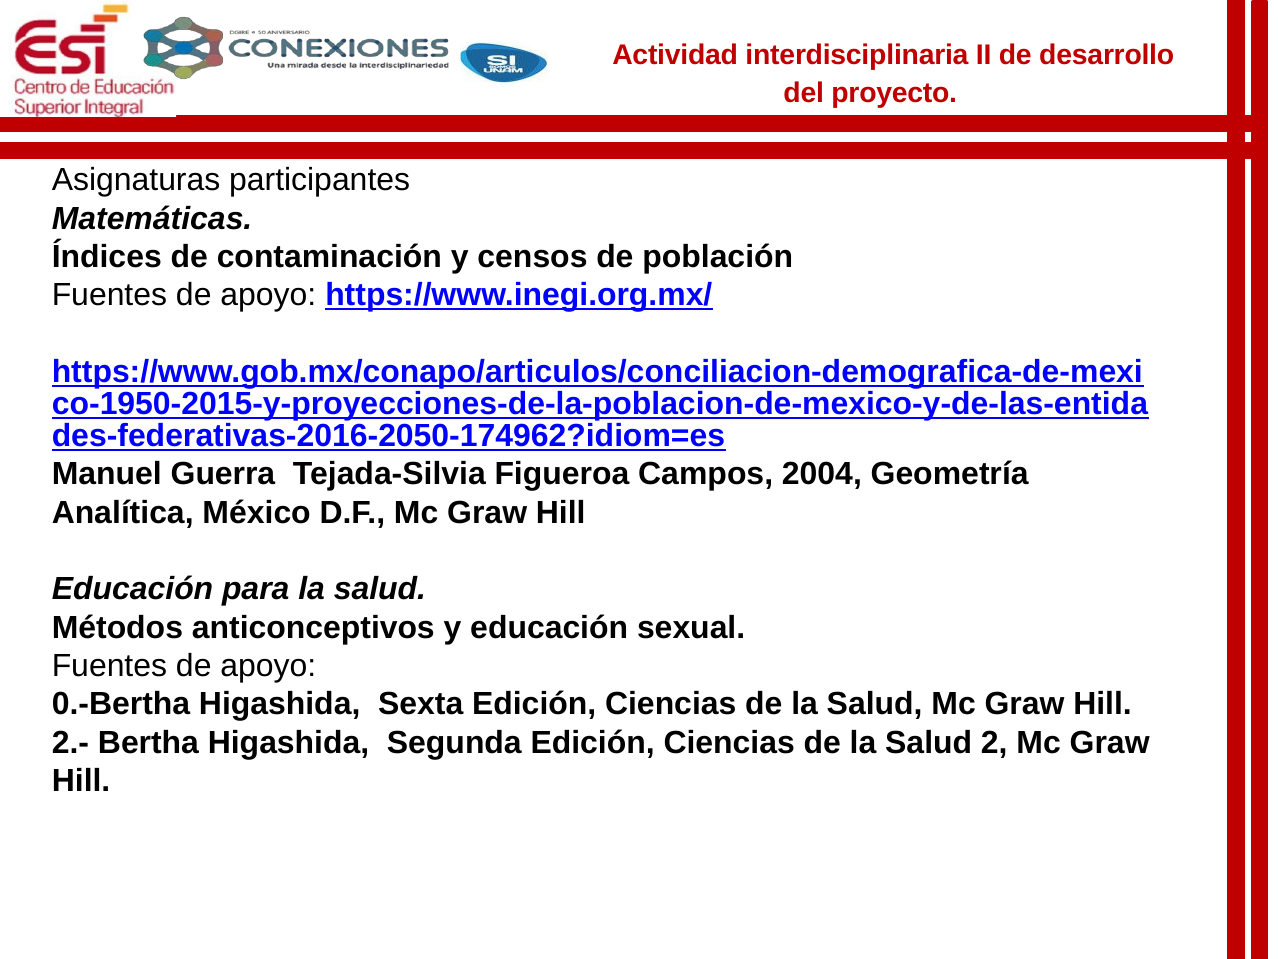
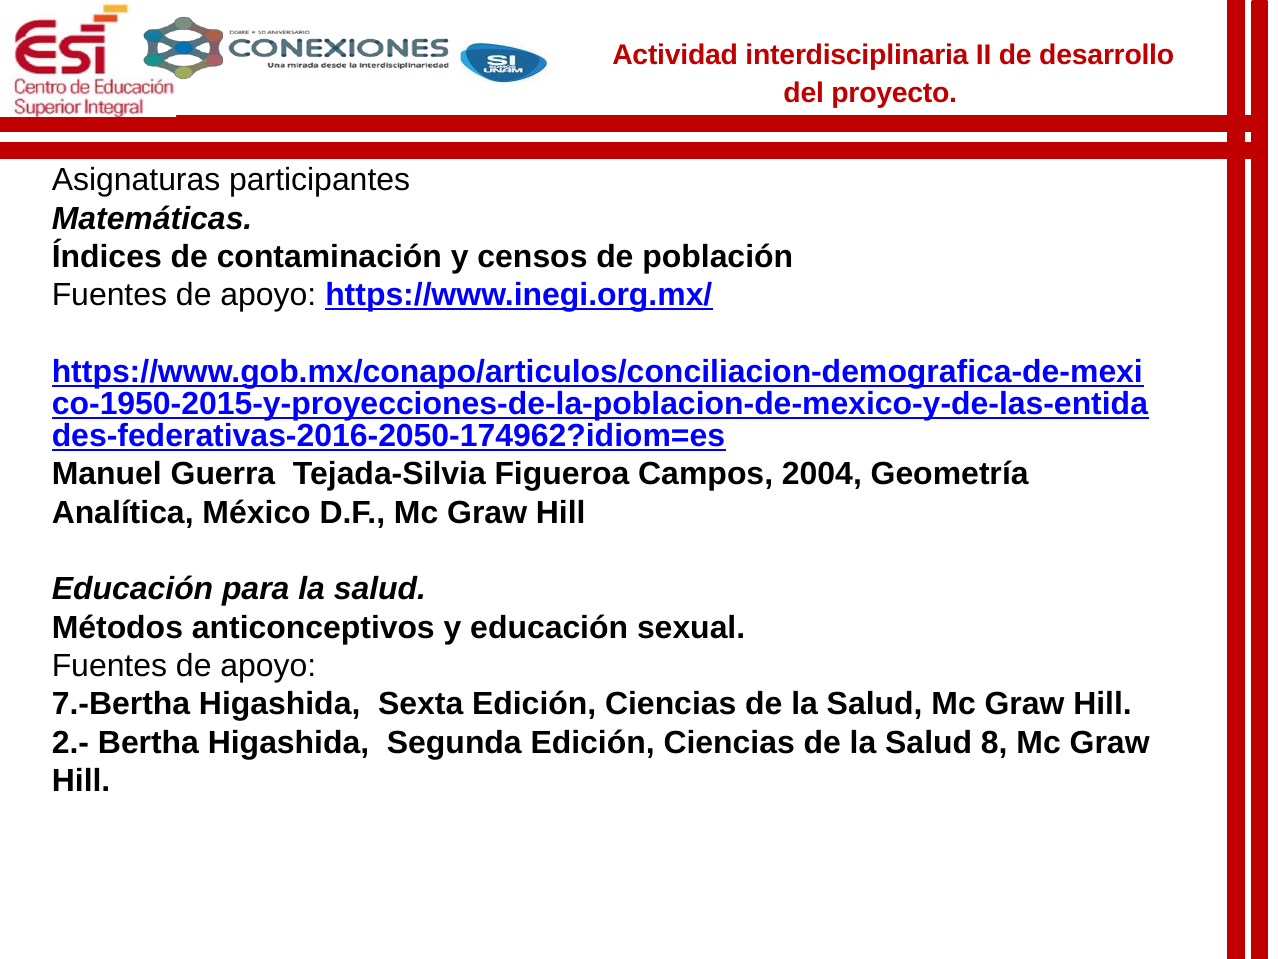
0.-Bertha: 0.-Bertha -> 7.-Bertha
2: 2 -> 8
